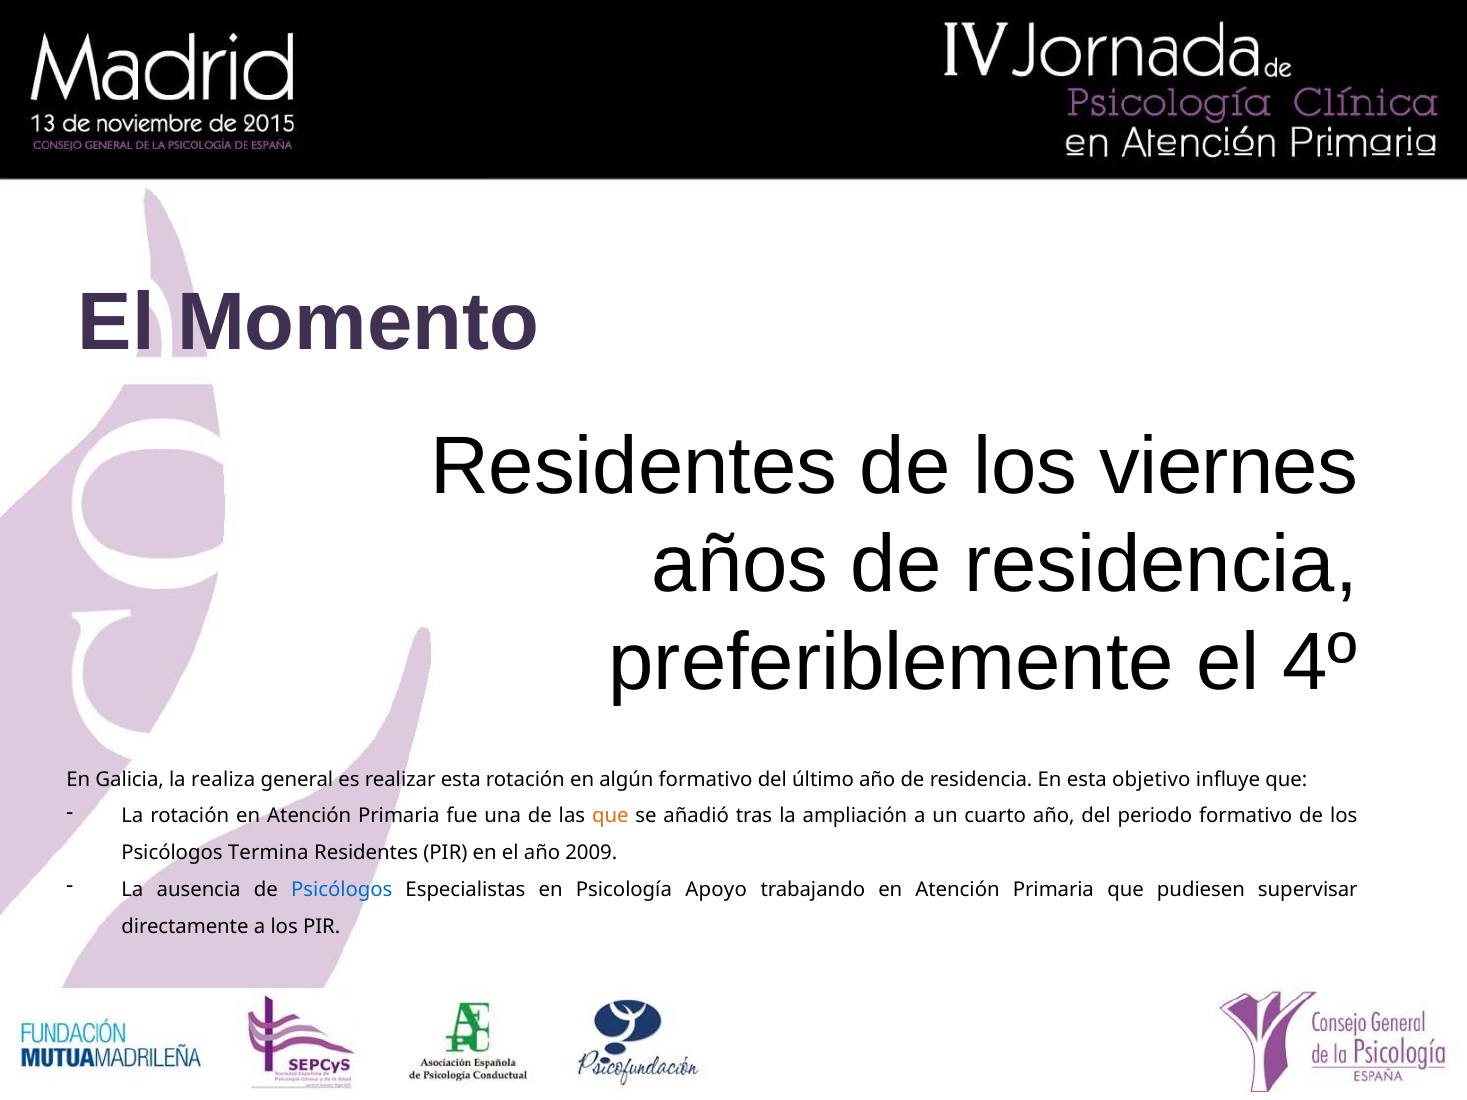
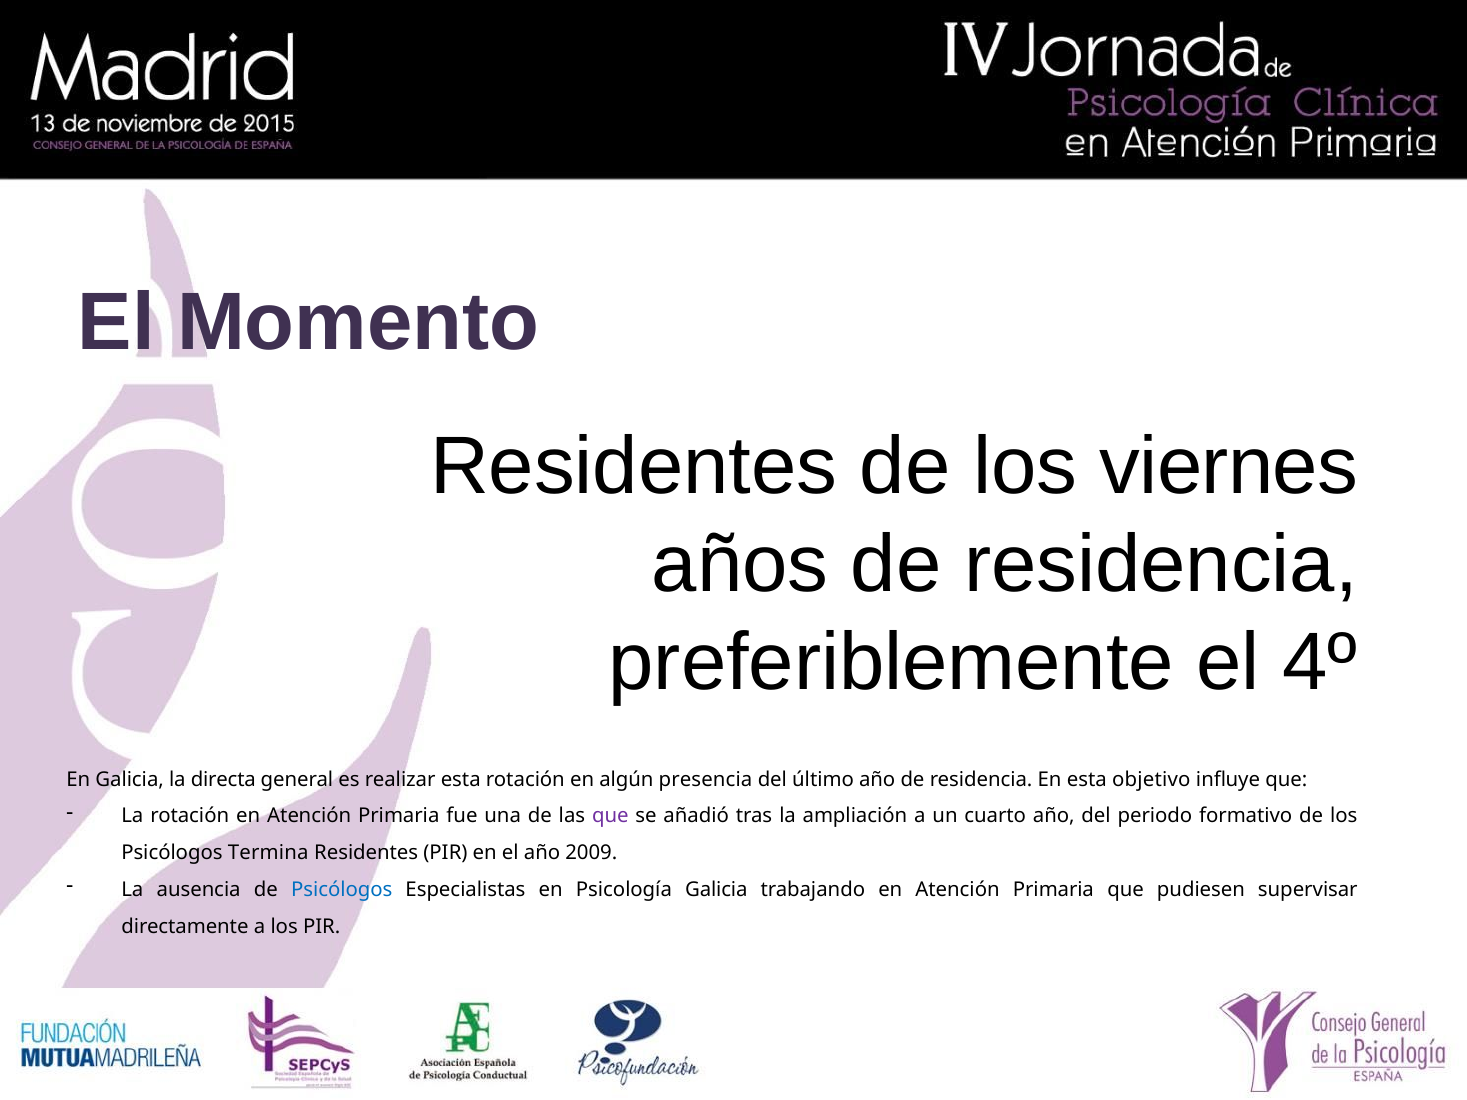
realiza: realiza -> directa
algún formativo: formativo -> presencia
que at (610, 816) colour: orange -> purple
Psicología Apoyo: Apoyo -> Galicia
